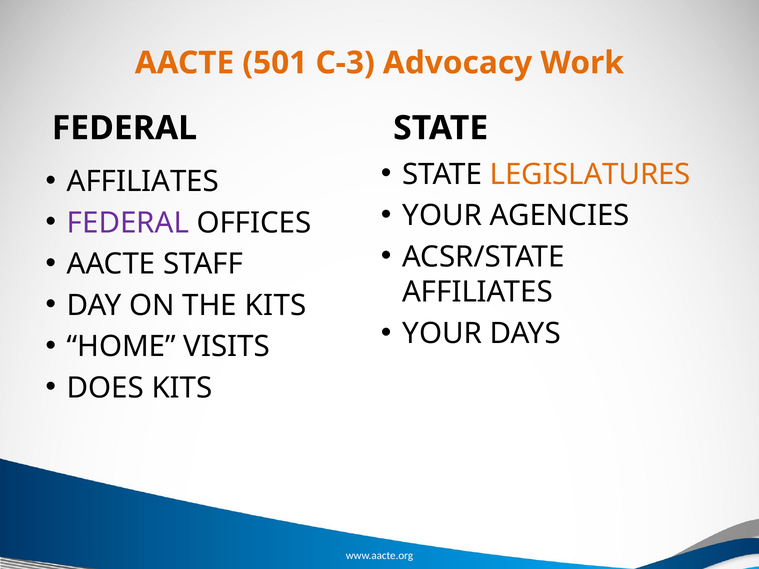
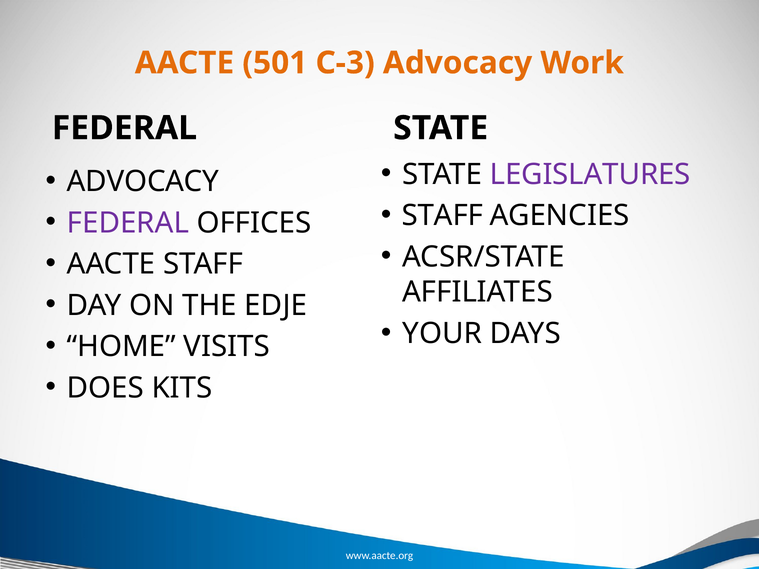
LEGISLATURES colour: orange -> purple
AFFILIATES at (143, 182): AFFILIATES -> ADVOCACY
YOUR at (442, 216): YOUR -> STAFF
THE KITS: KITS -> EDJE
